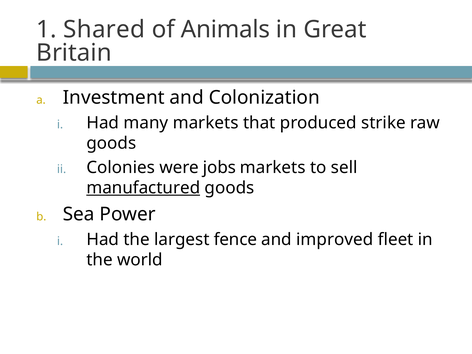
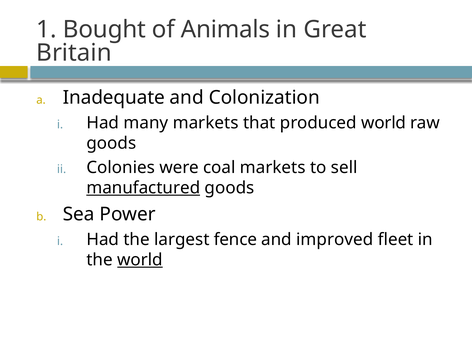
Shared: Shared -> Bought
Investment: Investment -> Inadequate
produced strike: strike -> world
jobs: jobs -> coal
world at (140, 260) underline: none -> present
